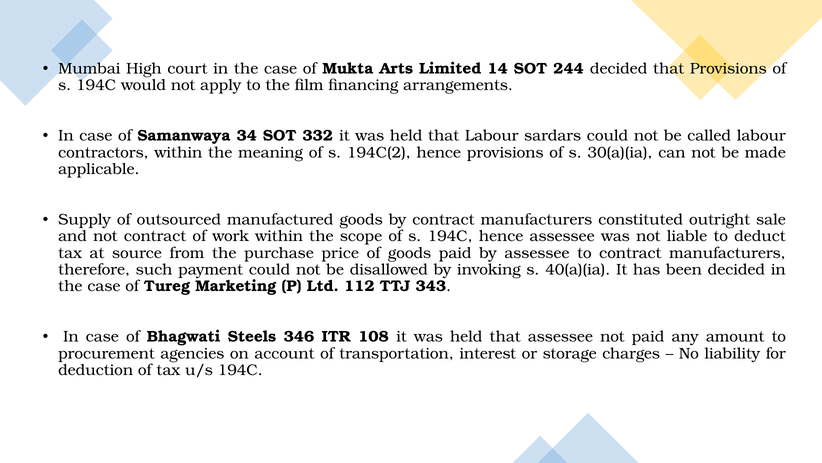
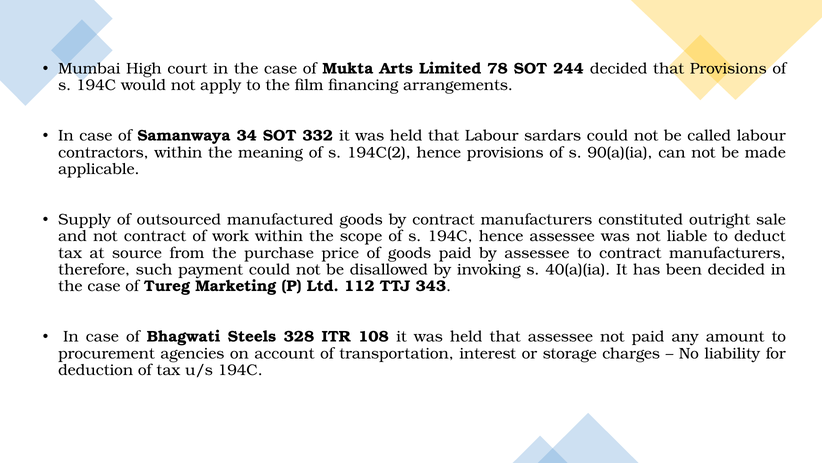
14: 14 -> 78
30(a)(ia: 30(a)(ia -> 90(a)(ia
346: 346 -> 328
